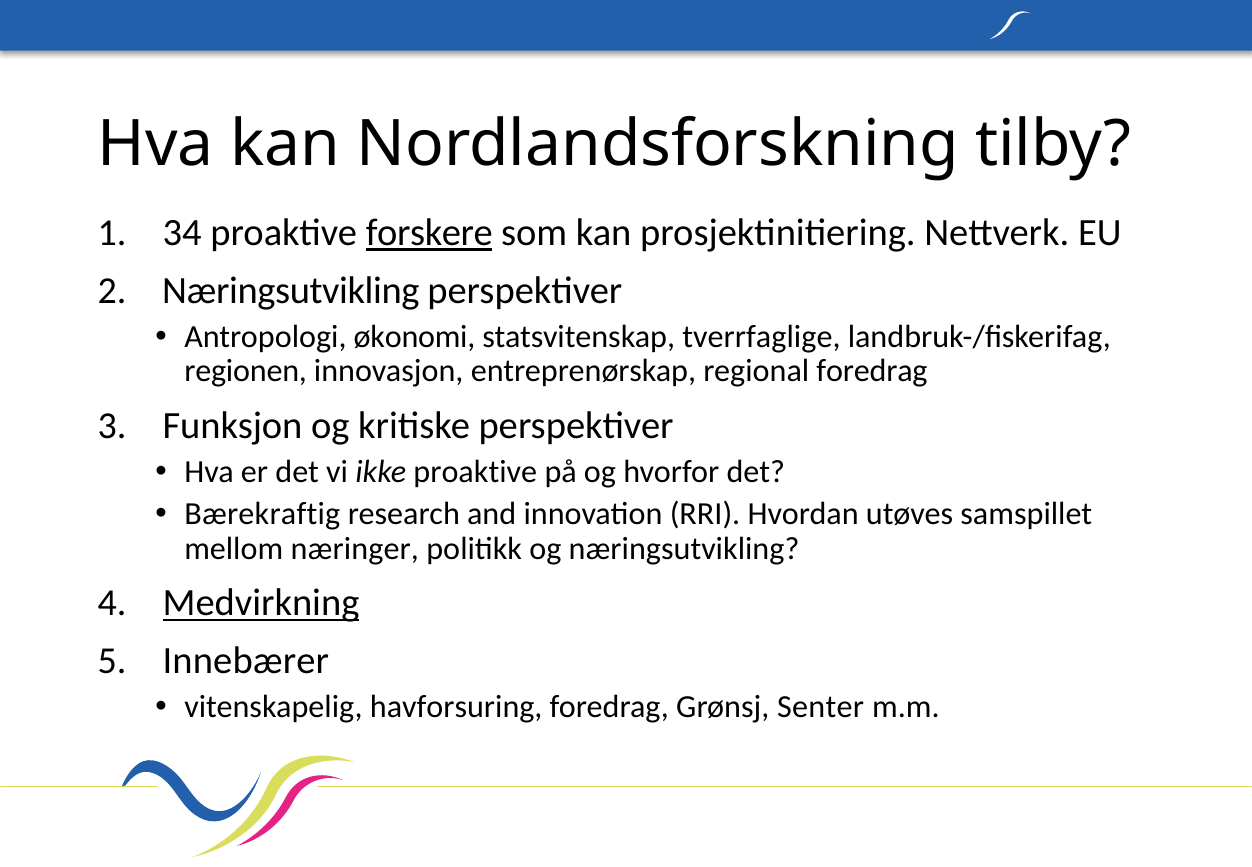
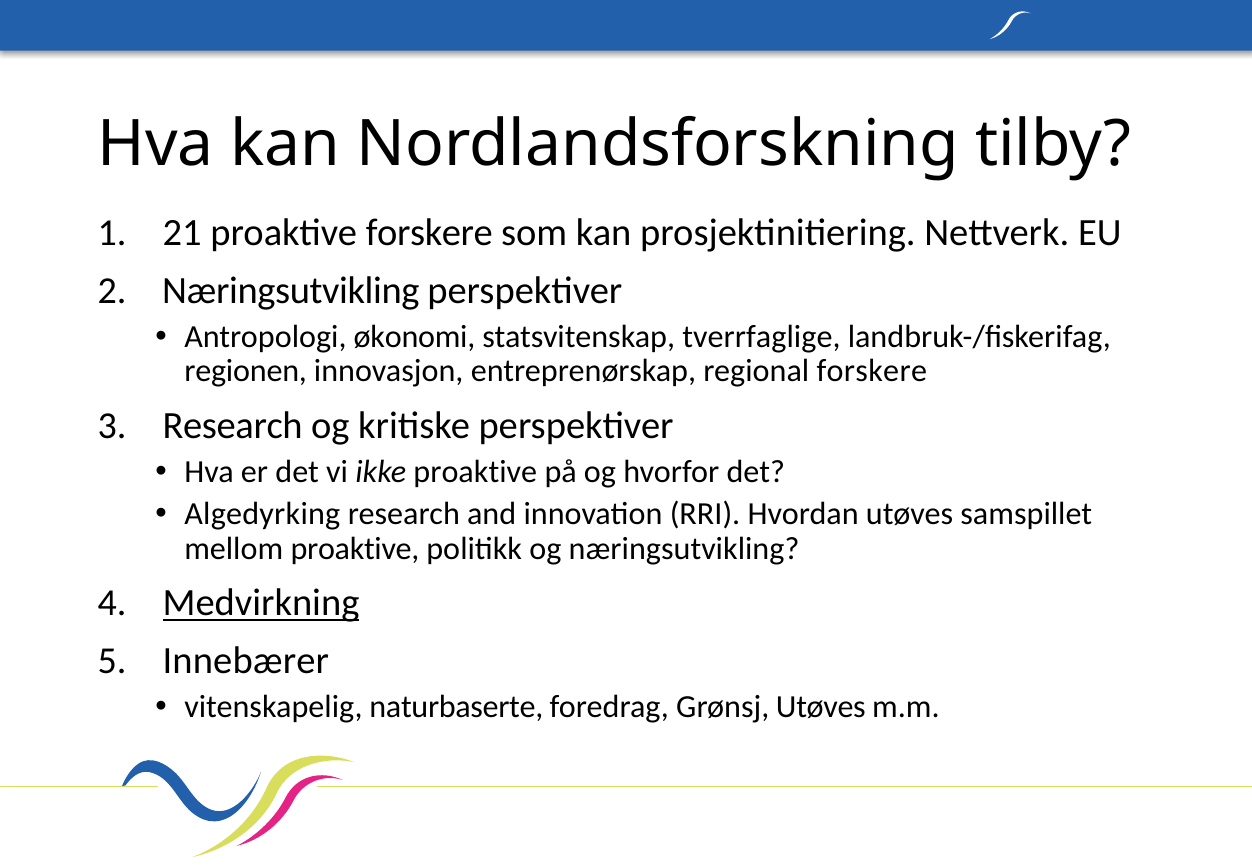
34: 34 -> 21
forskere at (429, 233) underline: present -> none
regional foredrag: foredrag -> forskere
Funksjon at (233, 425): Funksjon -> Research
Bærekraftig: Bærekraftig -> Algedyrking
mellom næringer: næringer -> proaktive
havforsuring: havforsuring -> naturbaserte
Grønsj Senter: Senter -> Utøves
